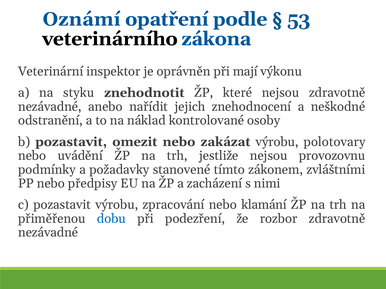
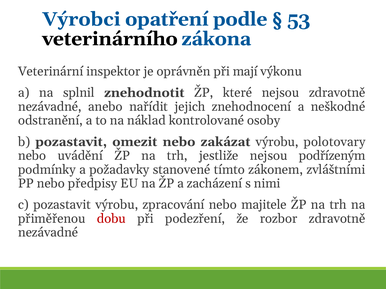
Oznámí: Oznámí -> Výrobci
styku: styku -> splnil
provozovnu: provozovnu -> podřízeným
klamání: klamání -> majitele
dobu colour: blue -> red
